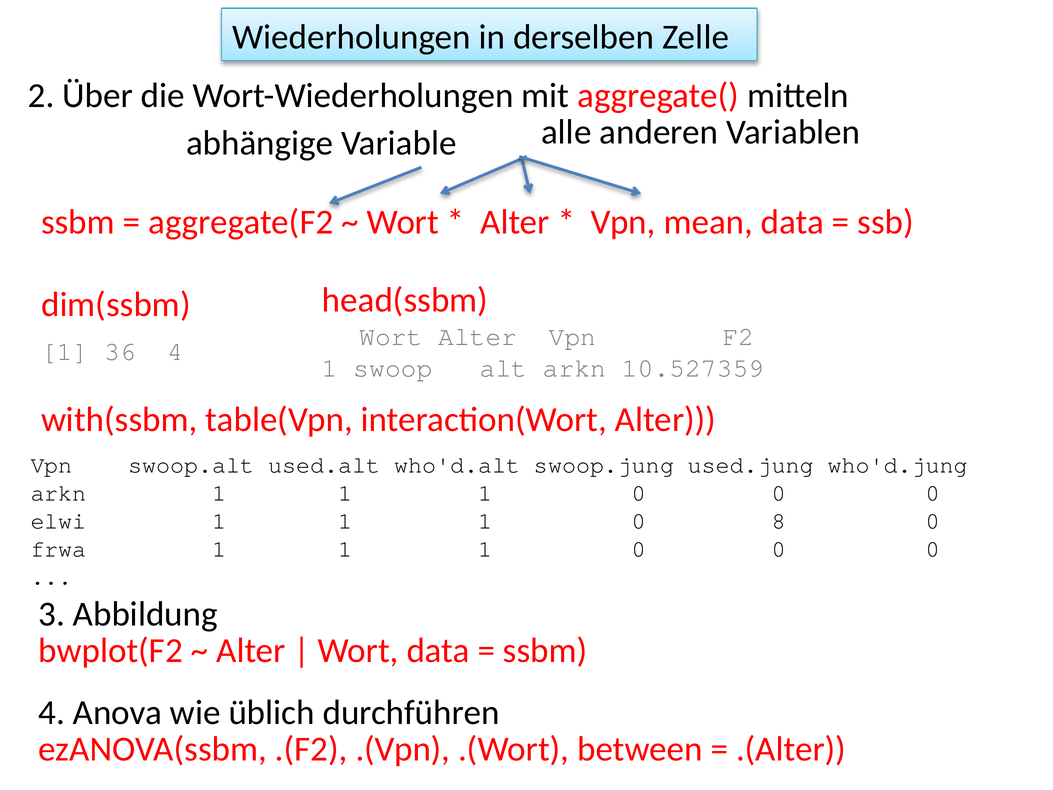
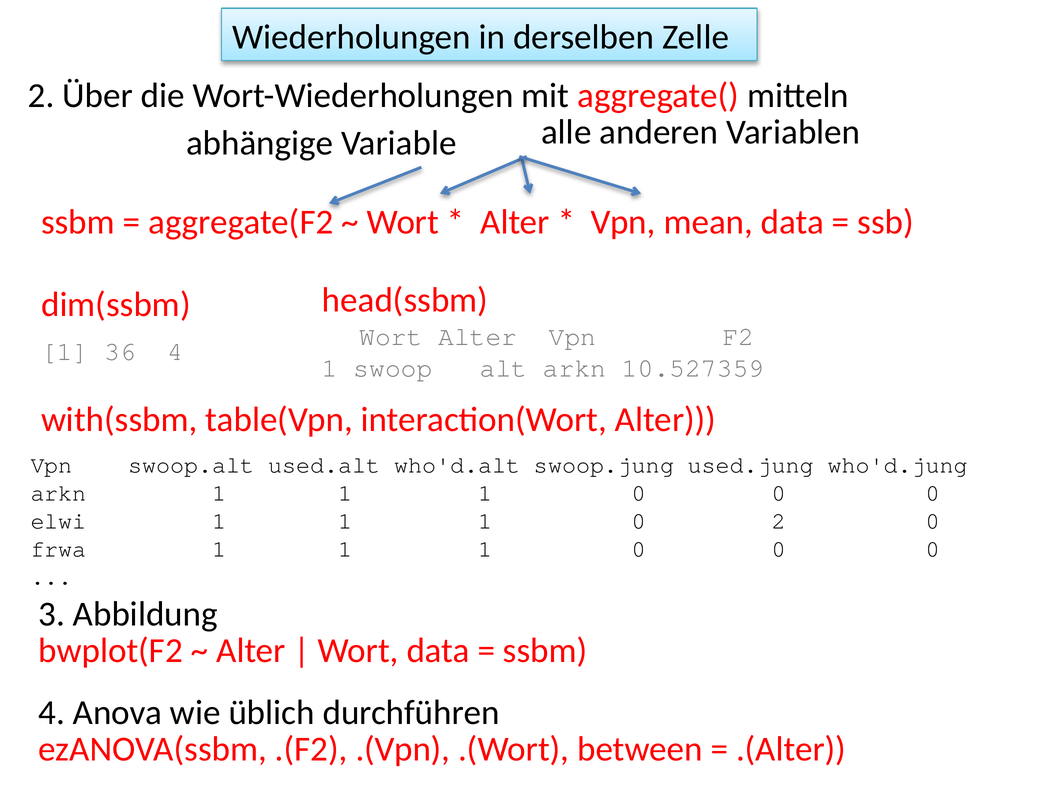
0 8: 8 -> 2
